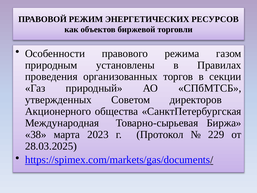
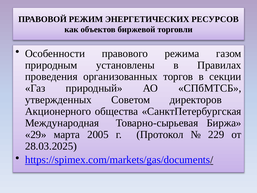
38: 38 -> 29
2023: 2023 -> 2005
